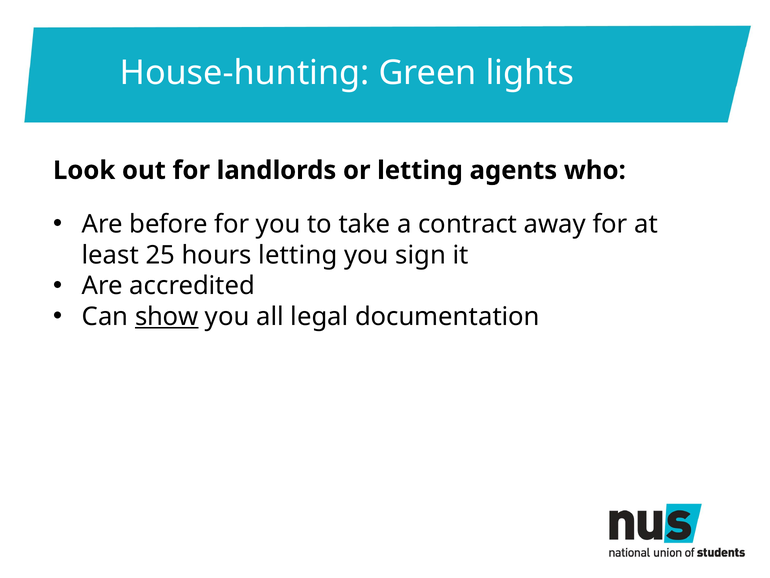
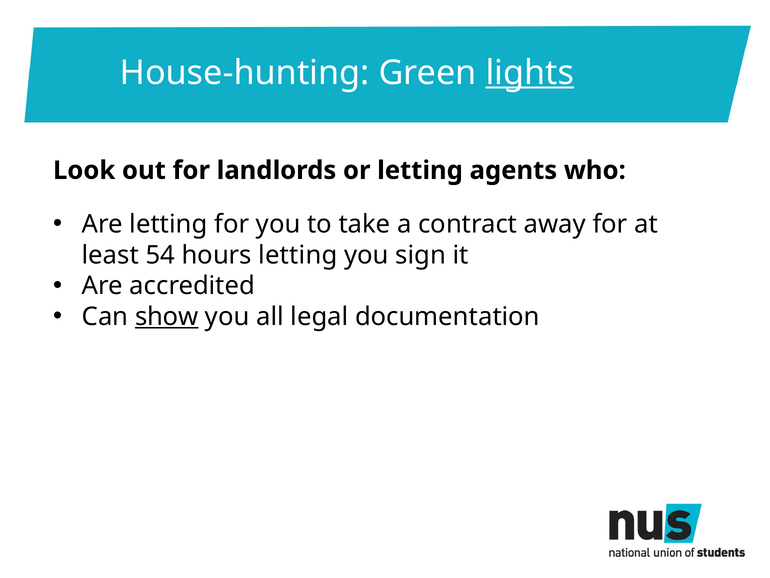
lights underline: none -> present
Are before: before -> letting
25: 25 -> 54
